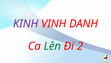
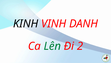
KINH colour: purple -> black
